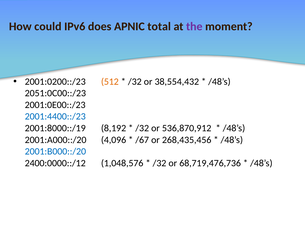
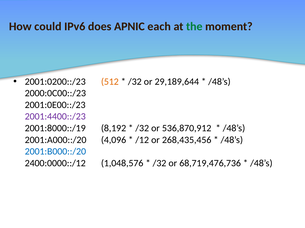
total: total -> each
the colour: purple -> green
38,554,432: 38,554,432 -> 29,189,644
2051:0C00::/23: 2051:0C00::/23 -> 2000:0C00::/23
2001:4400::/23 colour: blue -> purple
/67: /67 -> /12
